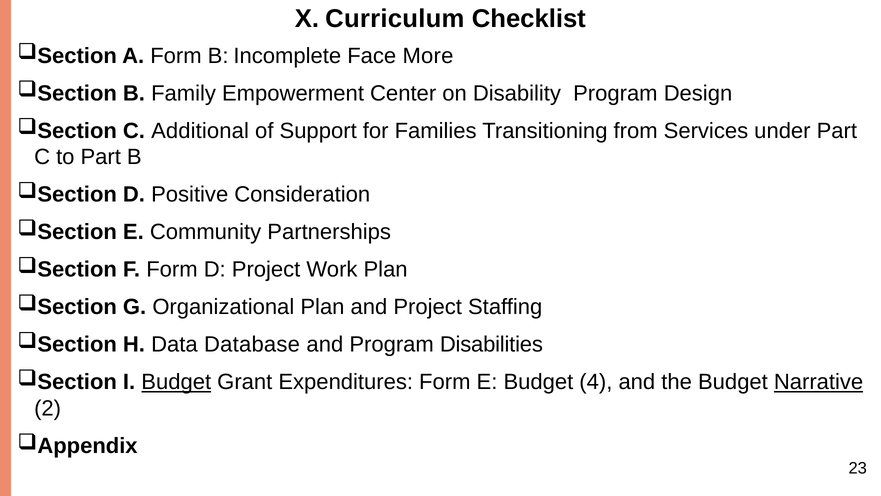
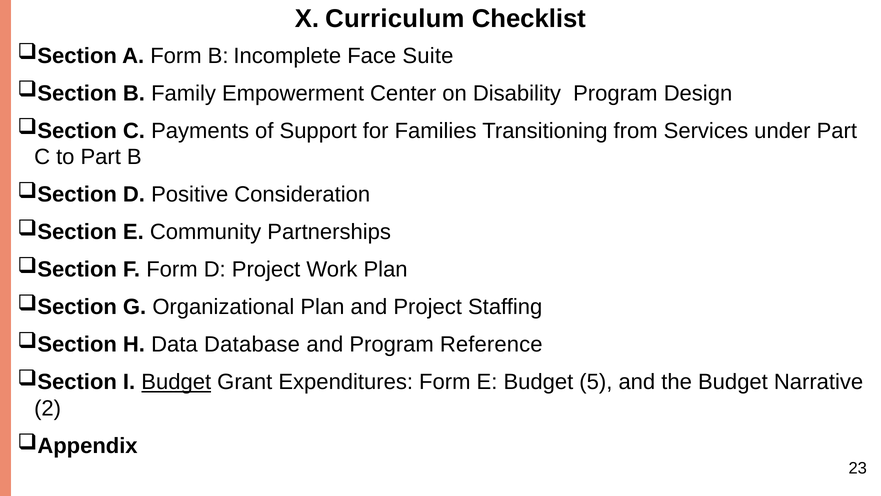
More: More -> Suite
Additional: Additional -> Payments
Disabilities: Disabilities -> Reference
4: 4 -> 5
Narrative underline: present -> none
